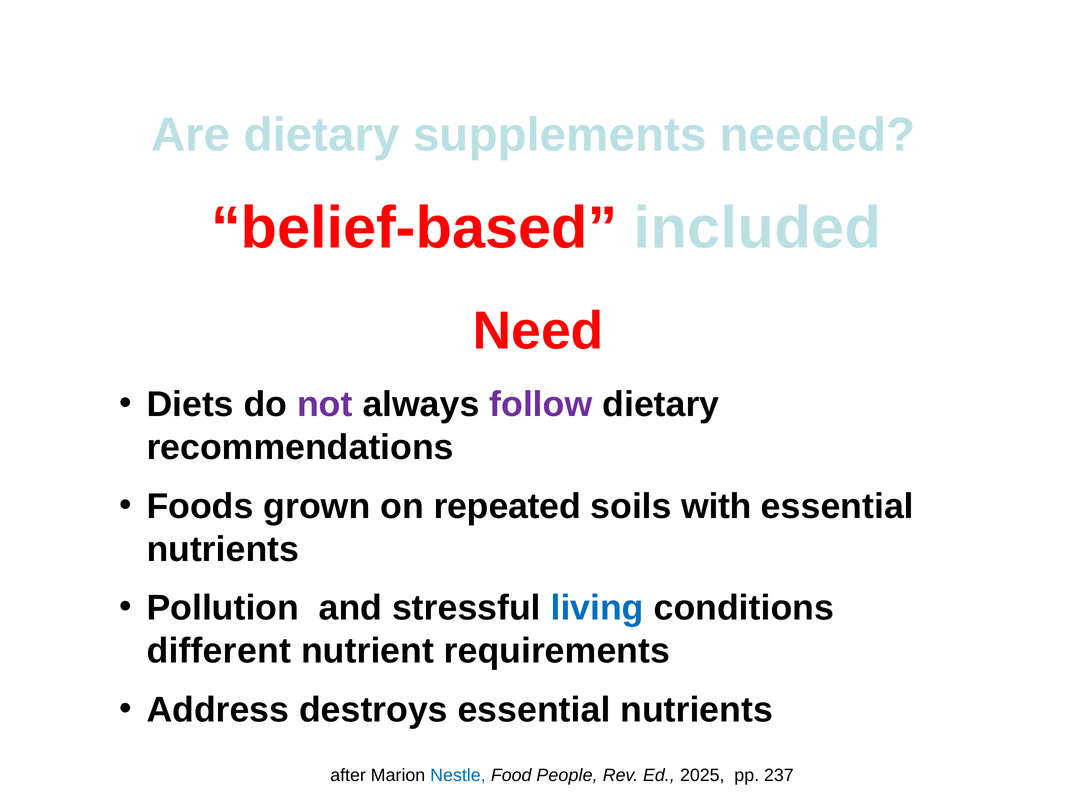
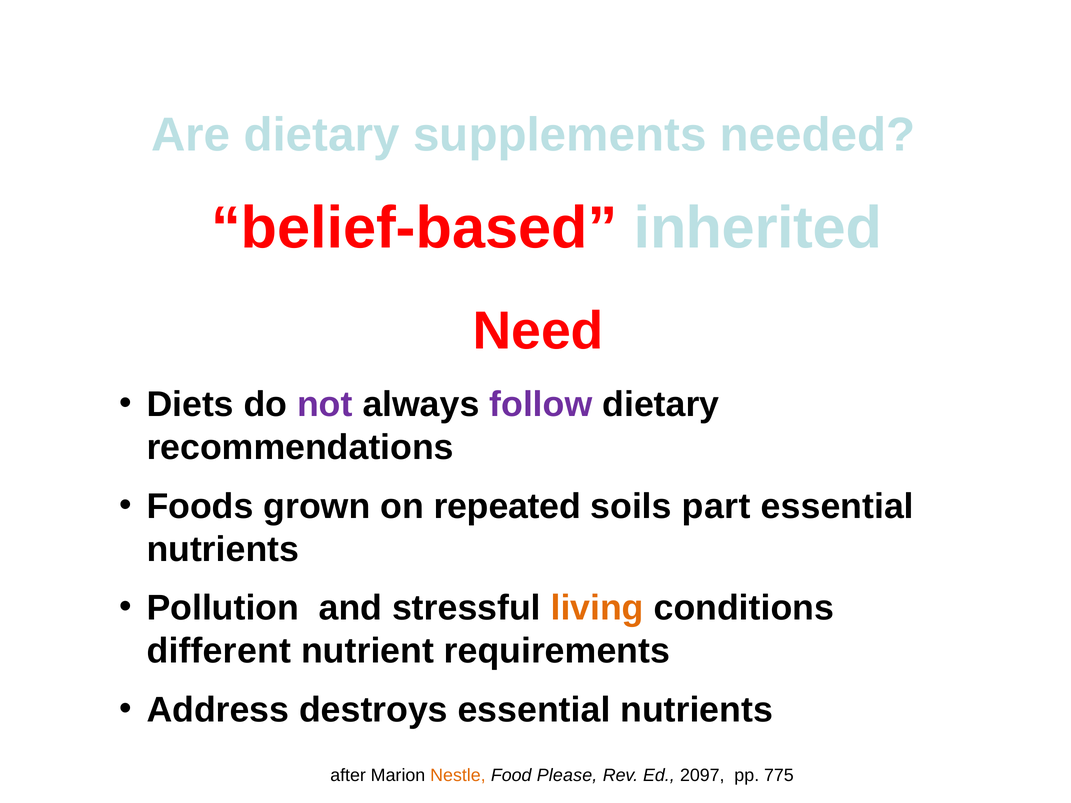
included: included -> inherited
with: with -> part
living colour: blue -> orange
Nestle colour: blue -> orange
People: People -> Please
2025: 2025 -> 2097
237: 237 -> 775
